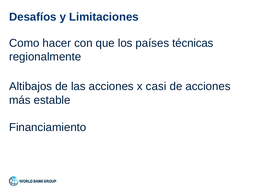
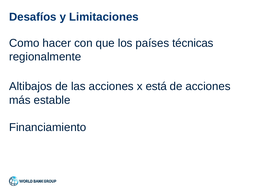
casi: casi -> está
